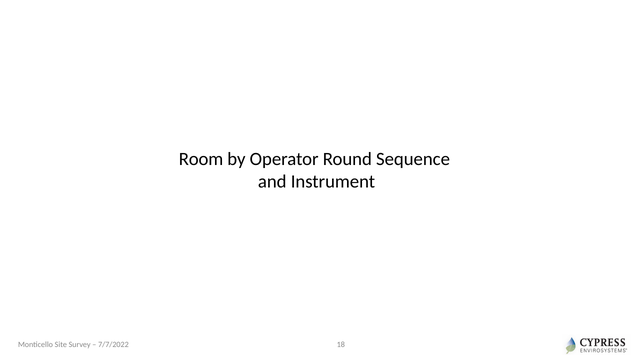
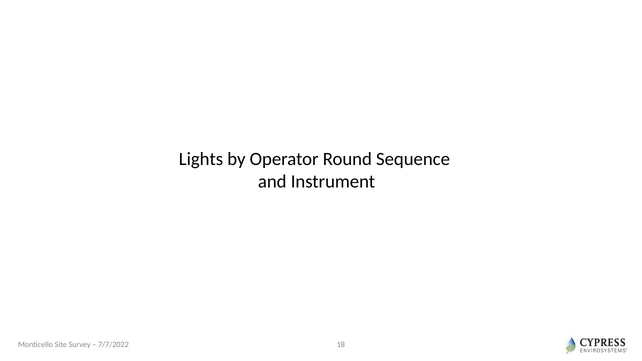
Room: Room -> Lights
